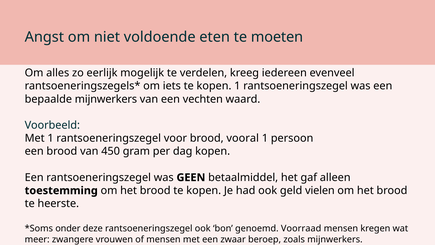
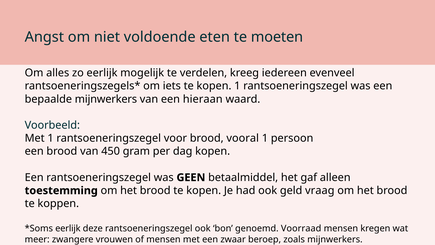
vechten: vechten -> hieraan
vielen: vielen -> vraag
heerste: heerste -> koppen
onder at (68, 228): onder -> eerlijk
